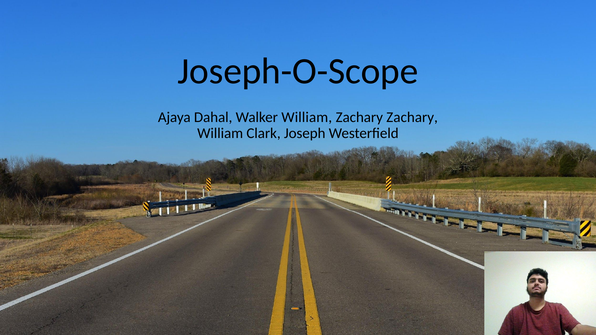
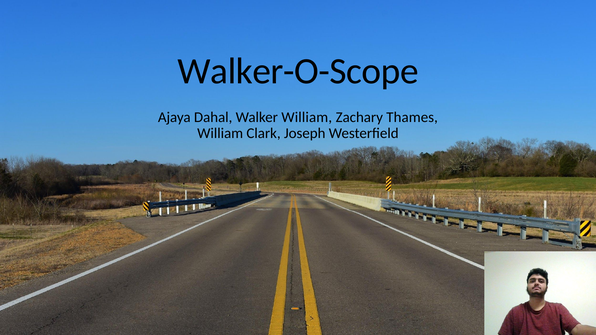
Joseph-O-Scope: Joseph-O-Scope -> Walker-O-Scope
Zachary Zachary: Zachary -> Thames
